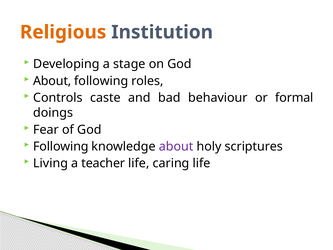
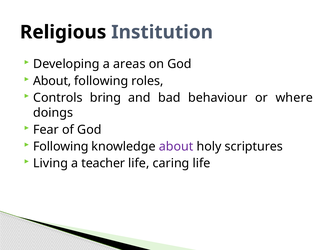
Religious colour: orange -> black
stage: stage -> areas
caste: caste -> bring
formal: formal -> where
